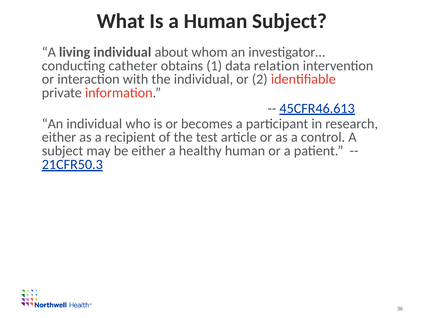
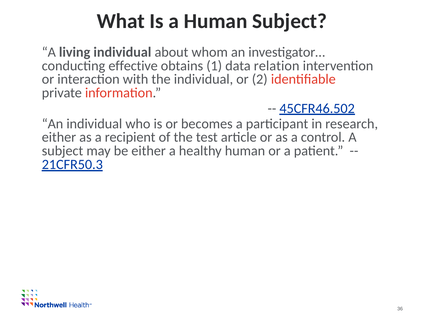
catheter: catheter -> effective
45CFR46.613: 45CFR46.613 -> 45CFR46.502
